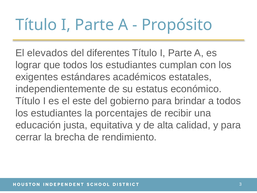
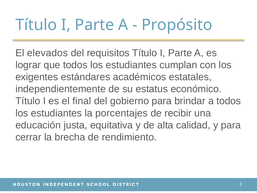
diferentes: diferentes -> requisitos
este: este -> final
